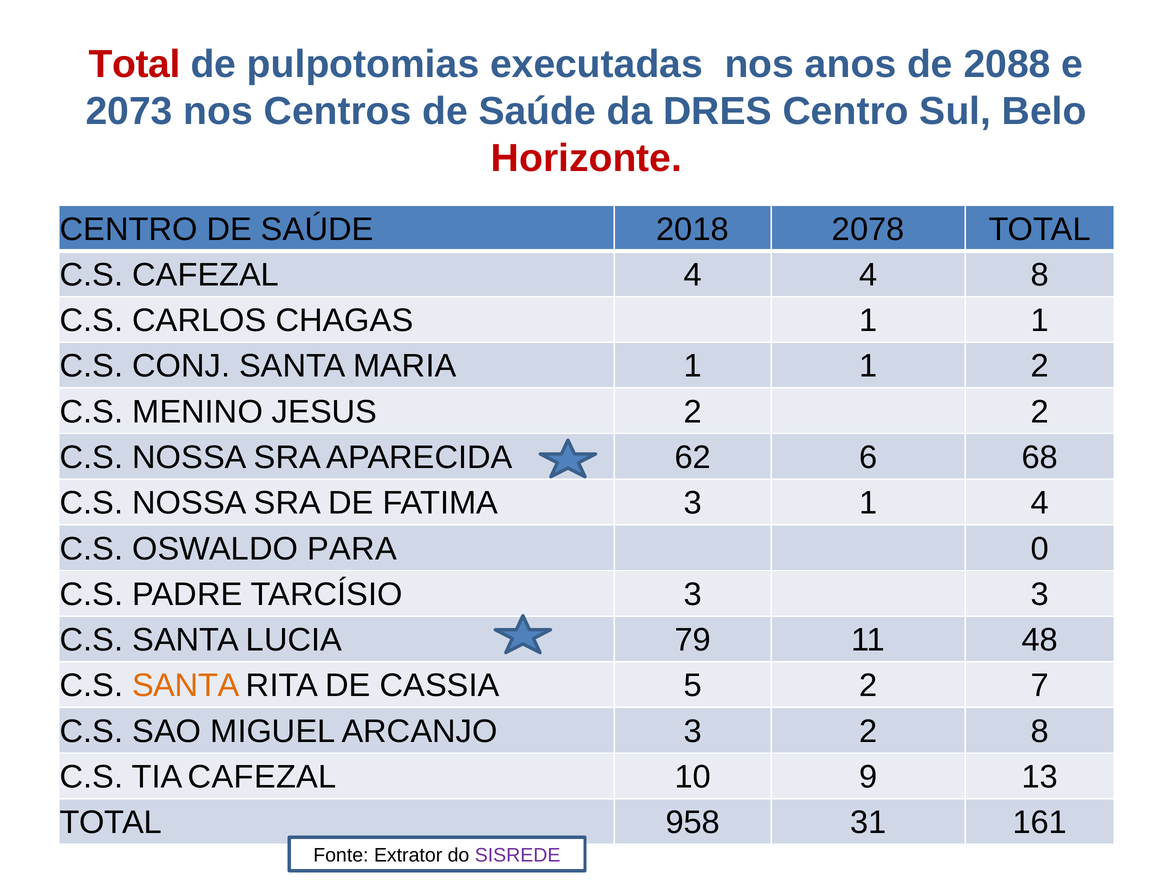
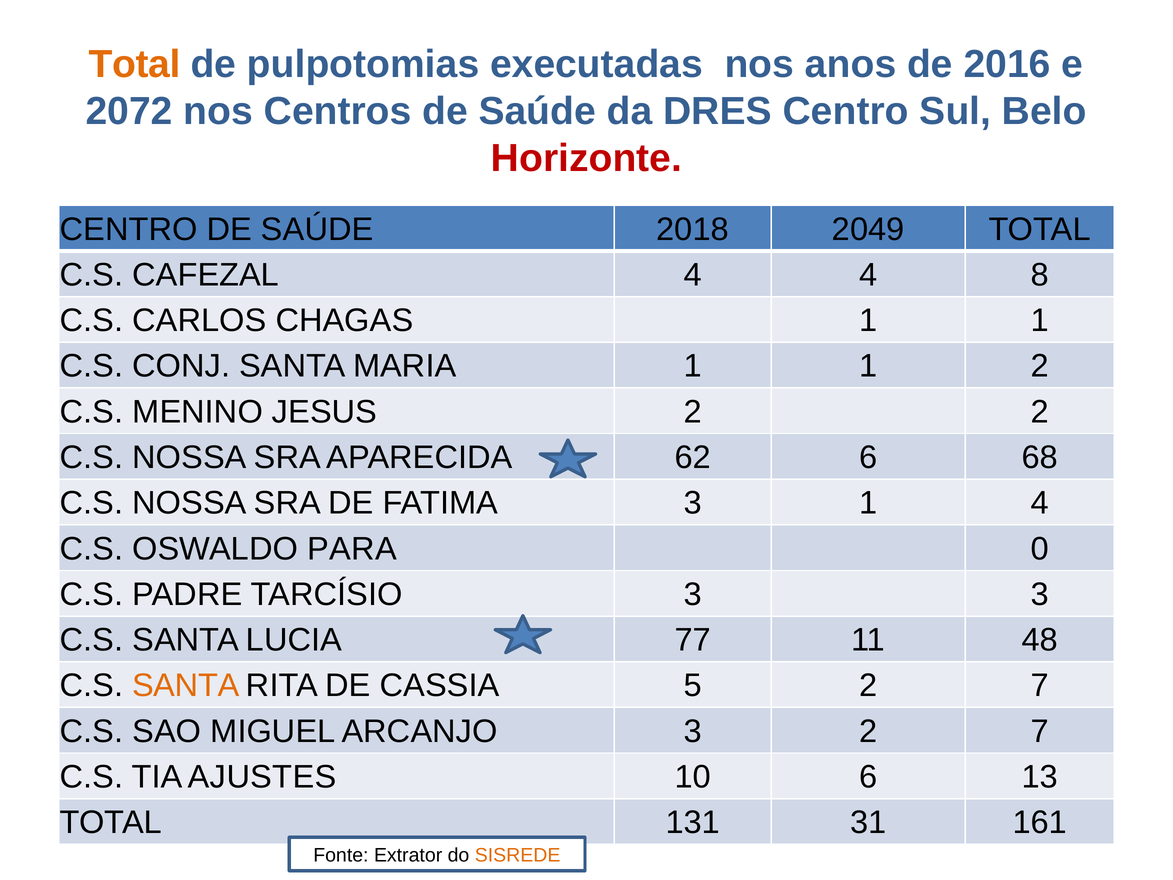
Total at (135, 64) colour: red -> orange
2088: 2088 -> 2016
2073: 2073 -> 2072
2078: 2078 -> 2049
79: 79 -> 77
3 2 8: 8 -> 7
TIA CAFEZAL: CAFEZAL -> AJUSTES
10 9: 9 -> 6
958: 958 -> 131
SISREDE colour: purple -> orange
